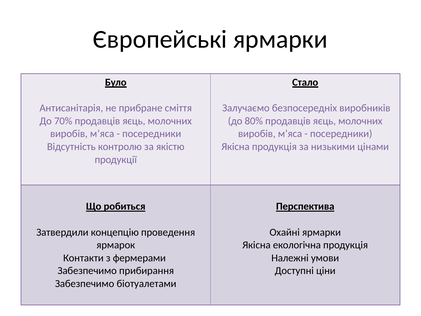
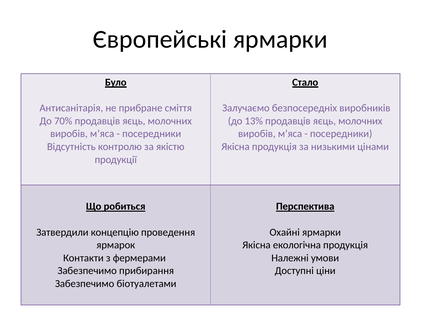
80%: 80% -> 13%
